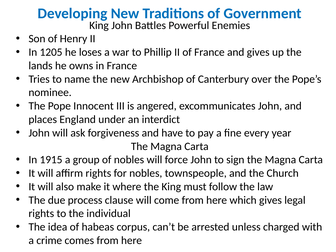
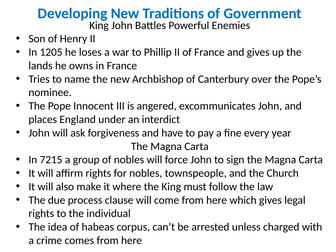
1915: 1915 -> 7215
